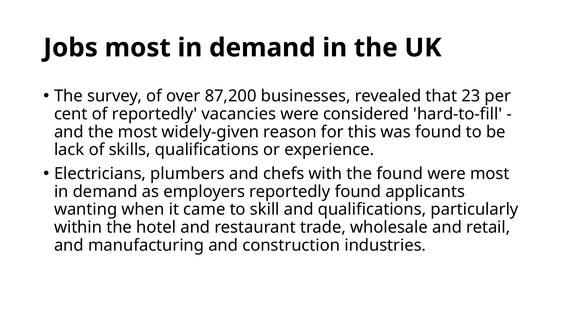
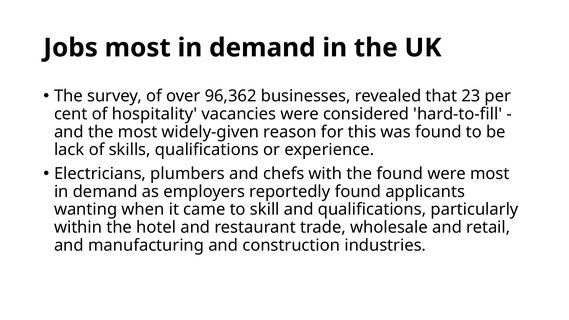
87,200: 87,200 -> 96,362
of reportedly: reportedly -> hospitality
